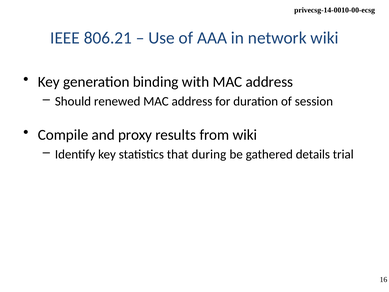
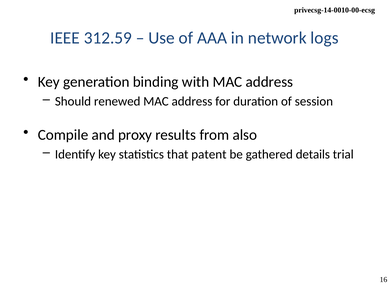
806.21: 806.21 -> 312.59
network wiki: wiki -> logs
from wiki: wiki -> also
during: during -> patent
